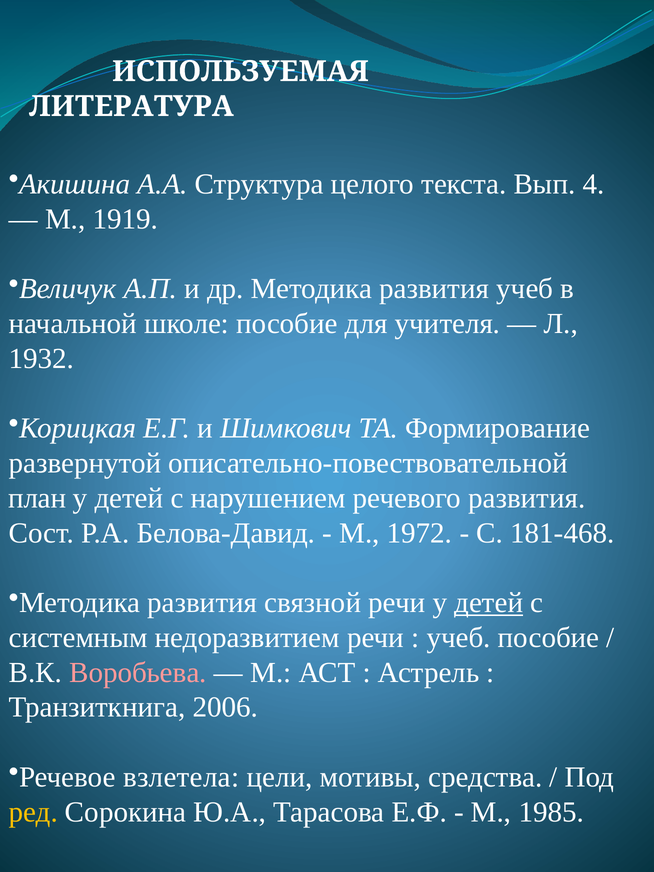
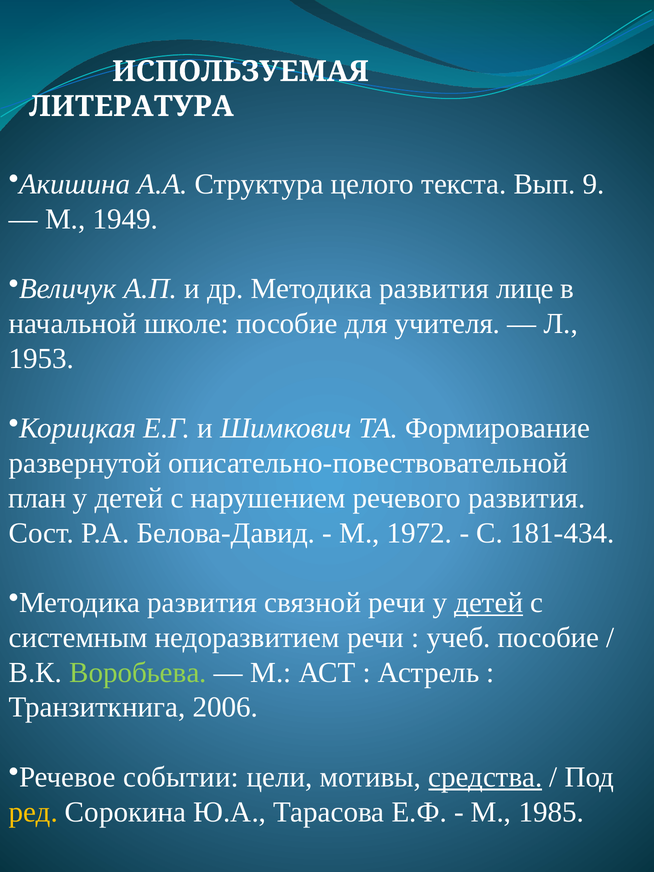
4: 4 -> 9
1919: 1919 -> 1949
развития учеб: учеб -> лице
1932: 1932 -> 1953
181-468: 181-468 -> 181-434
Воробьева colour: pink -> light green
взлетела: взлетела -> событии
средства underline: none -> present
